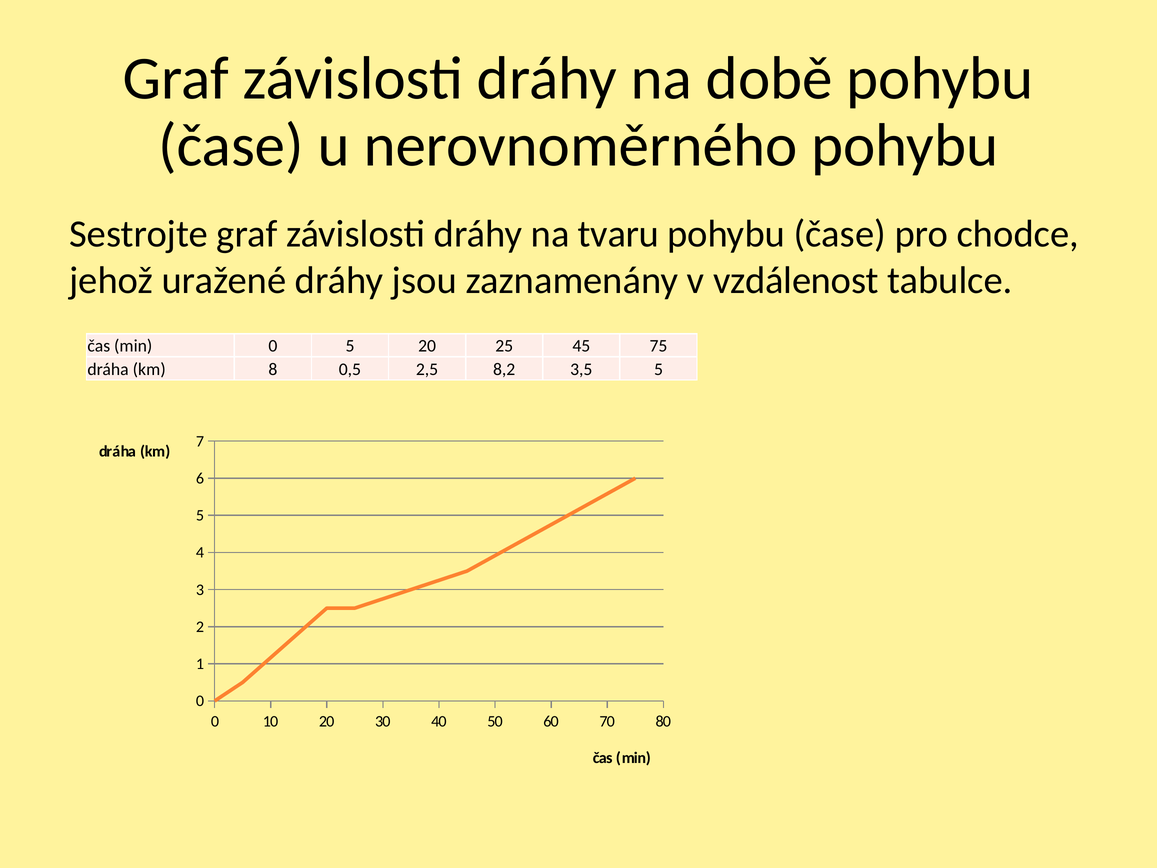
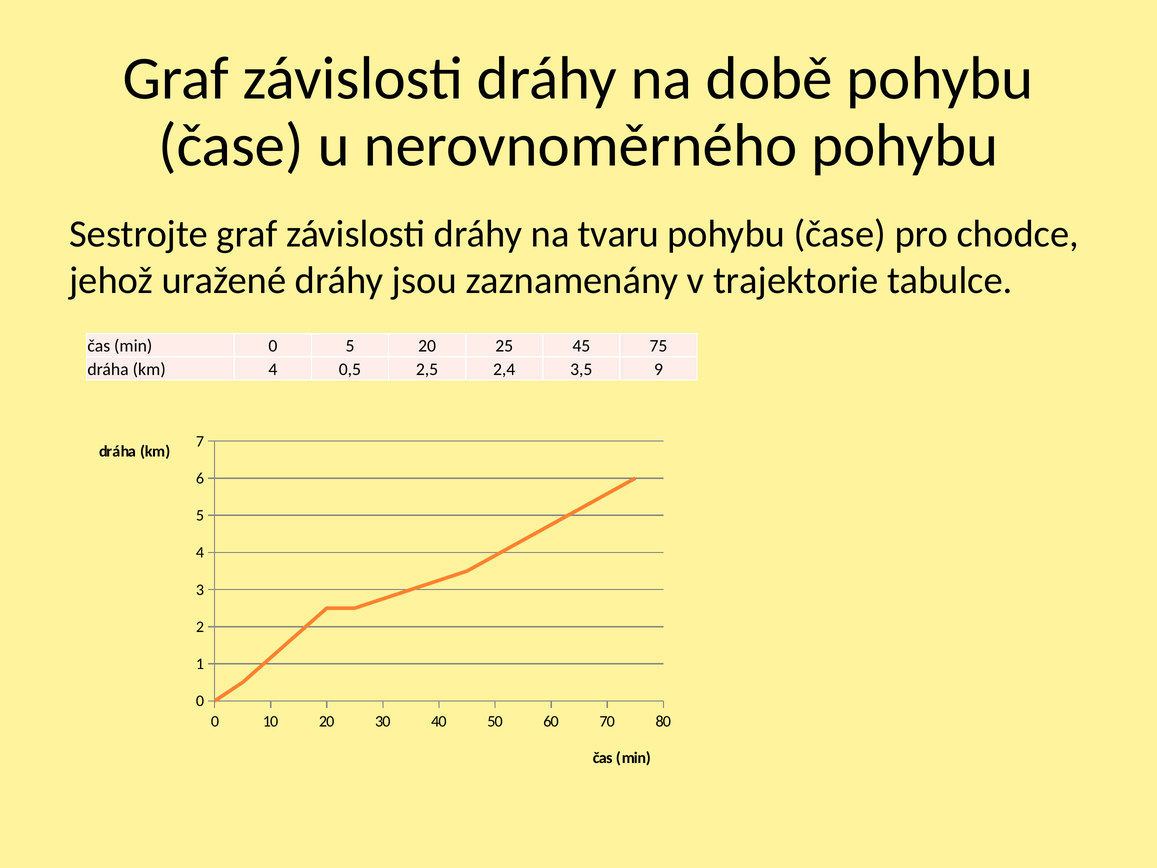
vzdálenost: vzdálenost -> trajektorie
km 8: 8 -> 4
8,2: 8,2 -> 2,4
3,5 5: 5 -> 9
